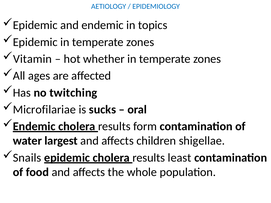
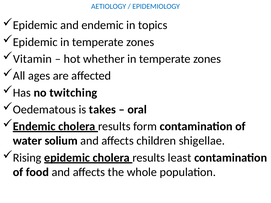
Microfilariae: Microfilariae -> Oedematous
sucks: sucks -> takes
largest: largest -> solium
Snails: Snails -> Rising
